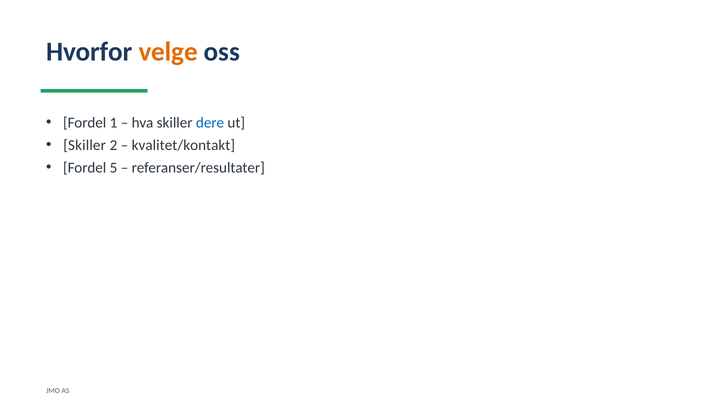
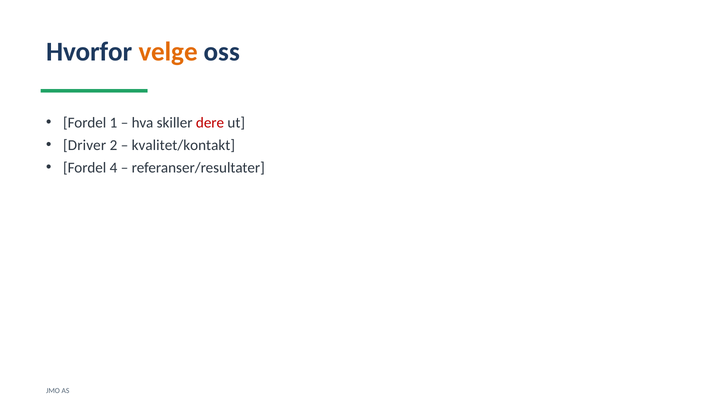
dere colour: blue -> red
Skiller at (85, 145): Skiller -> Driver
5: 5 -> 4
